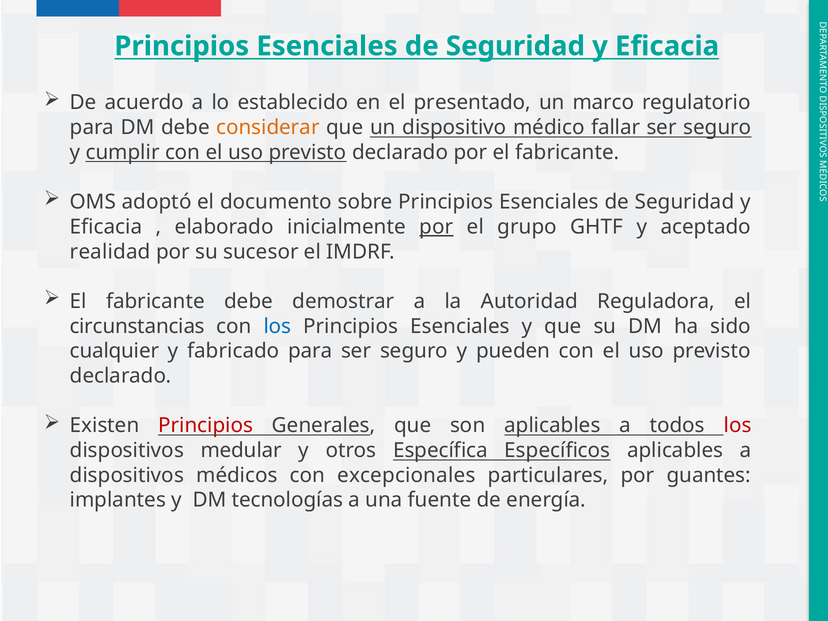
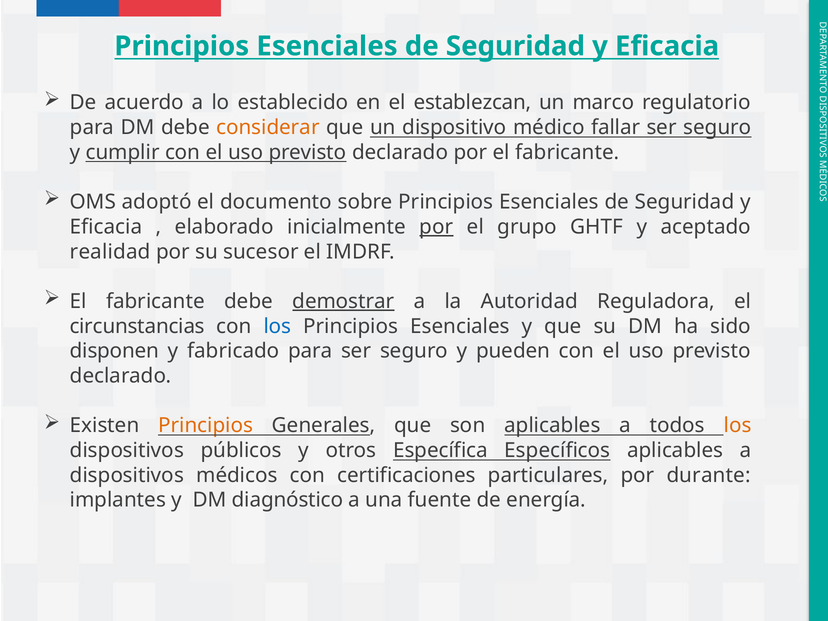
presentado: presentado -> establezcan
demostrar underline: none -> present
cualquier: cualquier -> disponen
Principios at (206, 426) colour: red -> orange
los at (738, 426) colour: red -> orange
medular: medular -> públicos
excepcionales: excepcionales -> certificaciones
guantes: guantes -> durante
tecnologías: tecnologías -> diagnóstico
